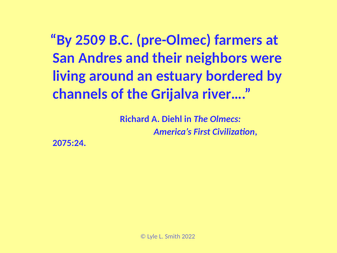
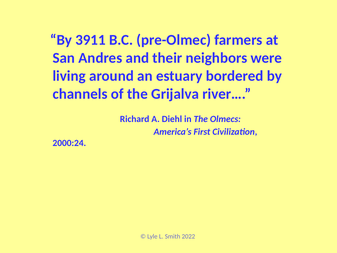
2509: 2509 -> 3911
2075:24: 2075:24 -> 2000:24
